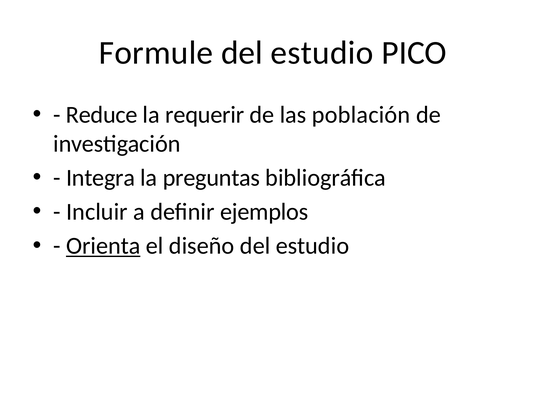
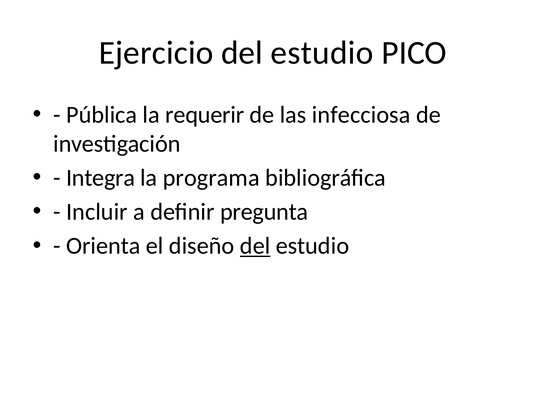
Formule: Formule -> Ejercicio
Reduce: Reduce -> Pública
población: población -> infecciosa
preguntas: preguntas -> programa
ejemplos: ejemplos -> pregunta
Orienta underline: present -> none
del at (255, 246) underline: none -> present
